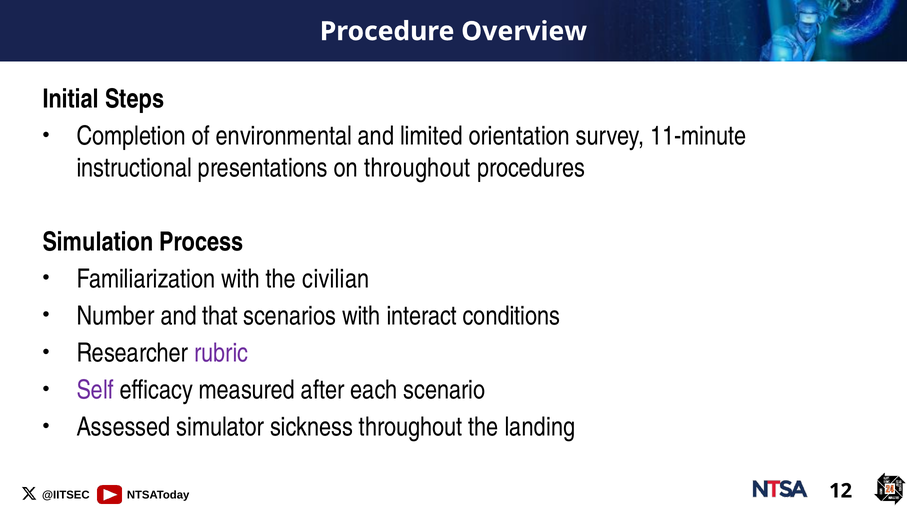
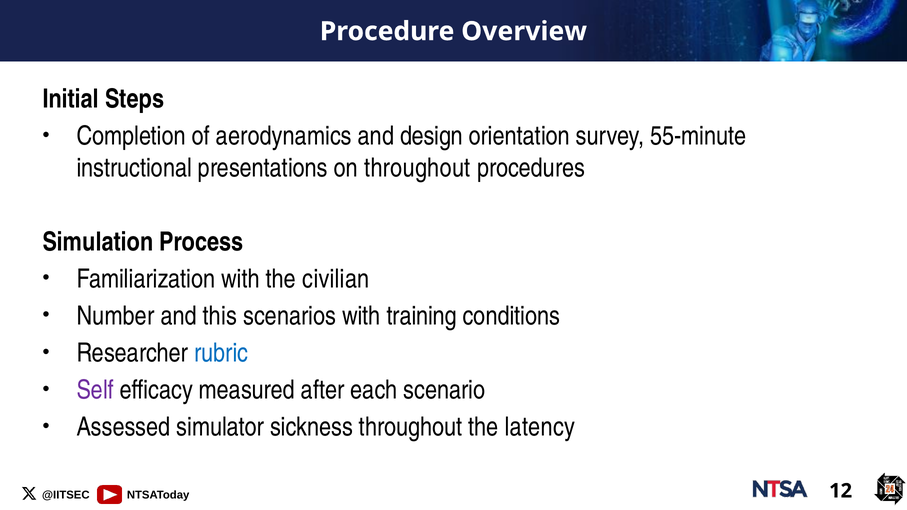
environmental: environmental -> aerodynamics
limited: limited -> design
11-minute: 11-minute -> 55-minute
that: that -> this
interact: interact -> training
rubric colour: purple -> blue
landing: landing -> latency
